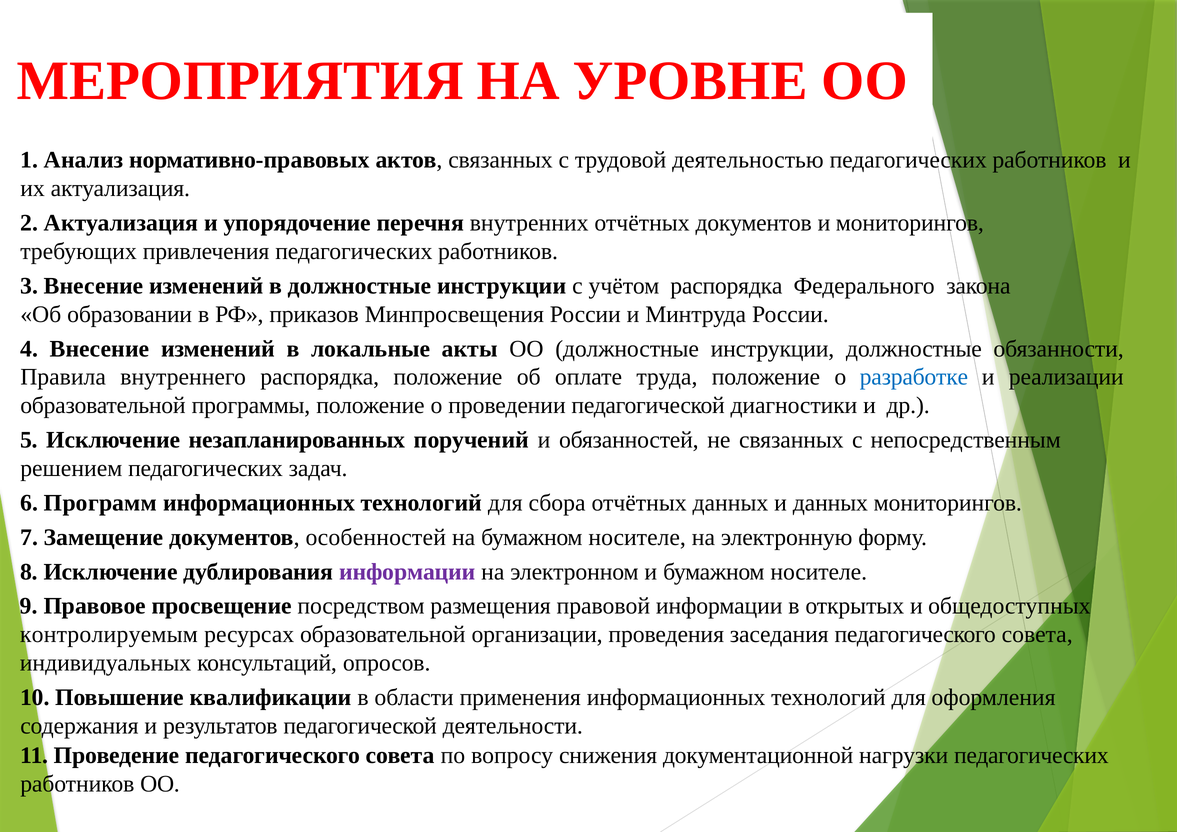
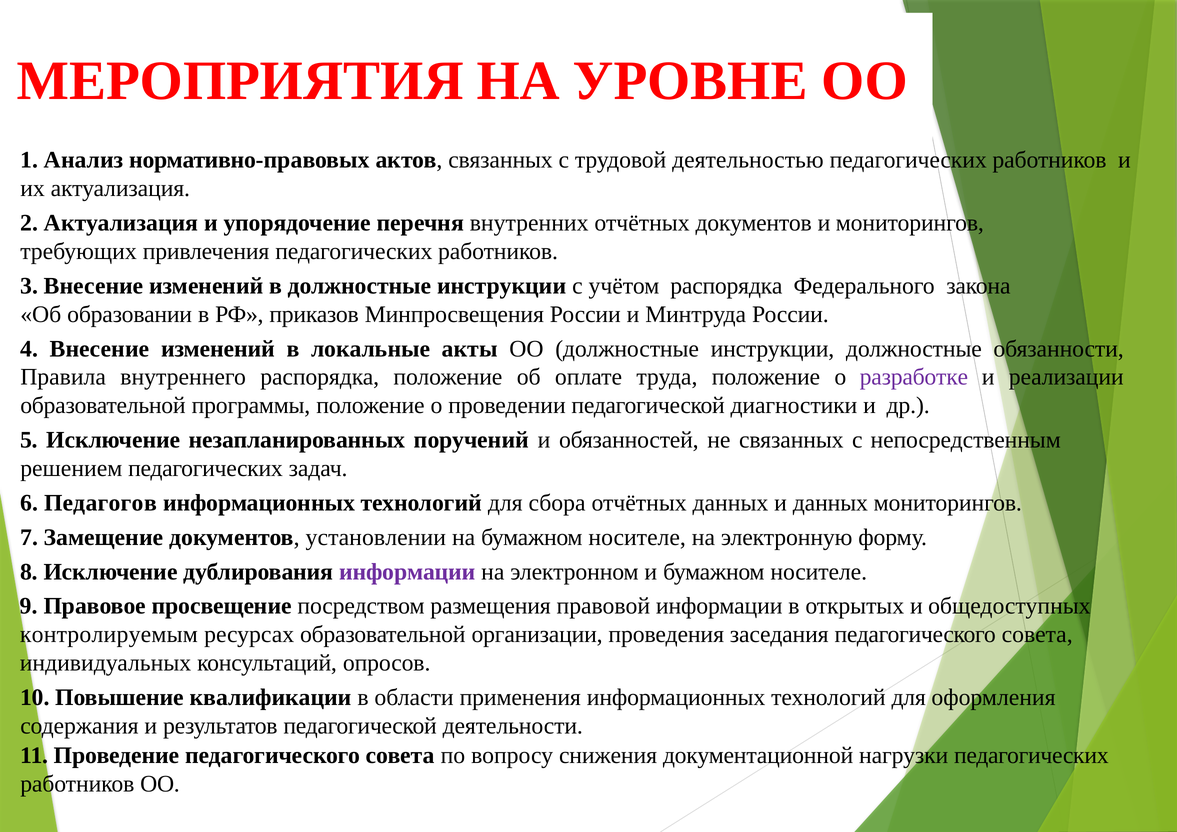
разработке colour: blue -> purple
Программ: Программ -> Педагогов
особенностей: особенностей -> установлении
